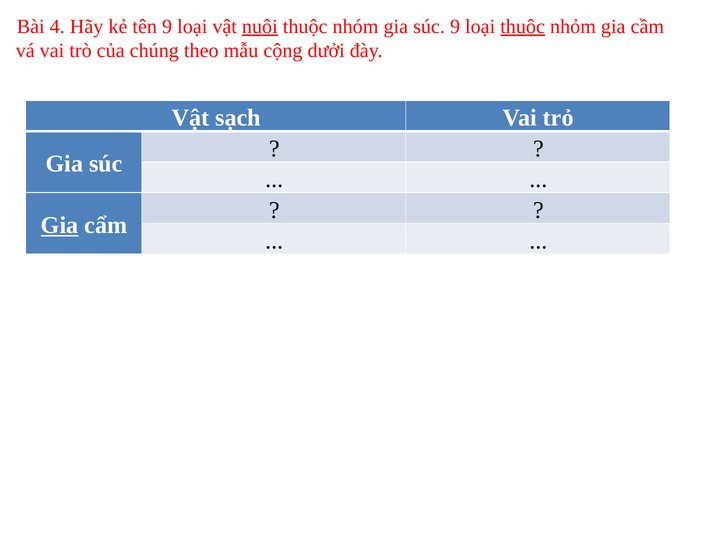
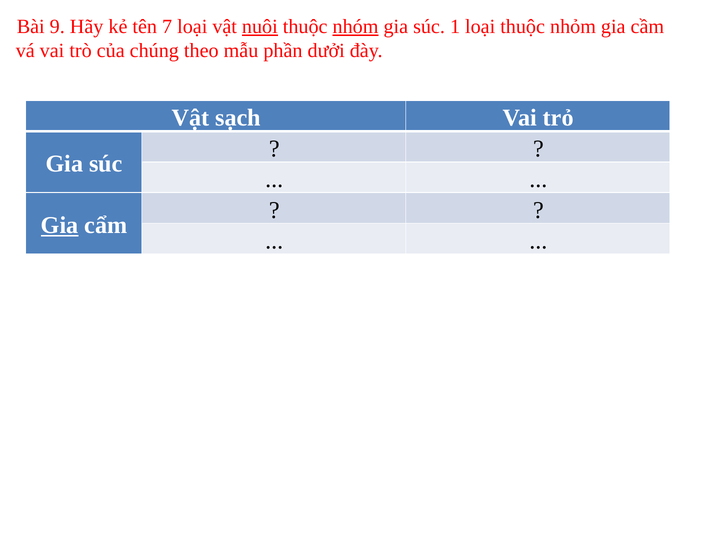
4: 4 -> 9
tên 9: 9 -> 7
nhóm underline: none -> present
súc 9: 9 -> 1
thuộc at (523, 27) underline: present -> none
cộng: cộng -> phần
